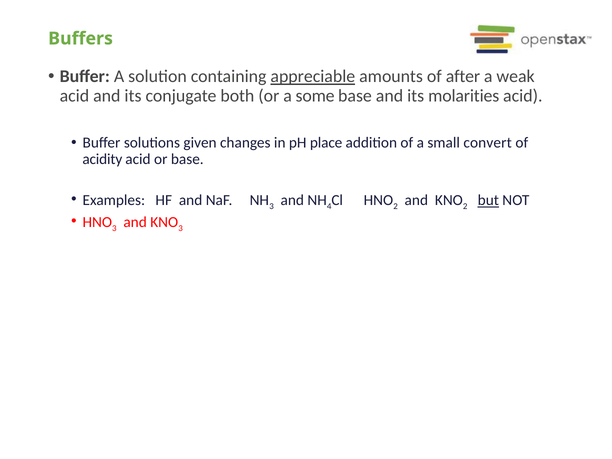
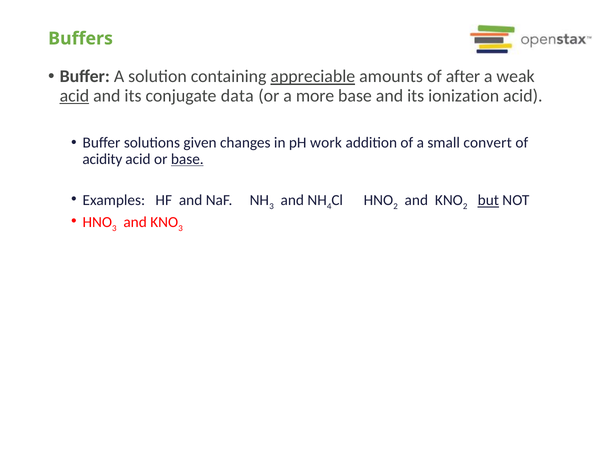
acid at (74, 96) underline: none -> present
both: both -> data
some: some -> more
molarities: molarities -> ionization
place: place -> work
base at (187, 159) underline: none -> present
